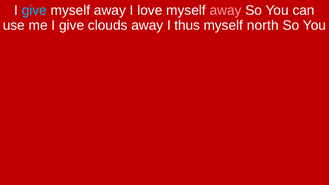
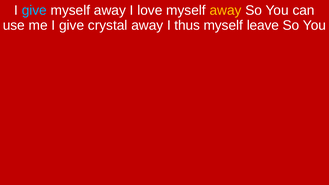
away at (226, 10) colour: pink -> yellow
clouds: clouds -> crystal
north: north -> leave
